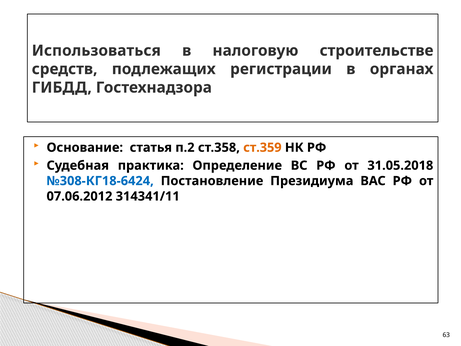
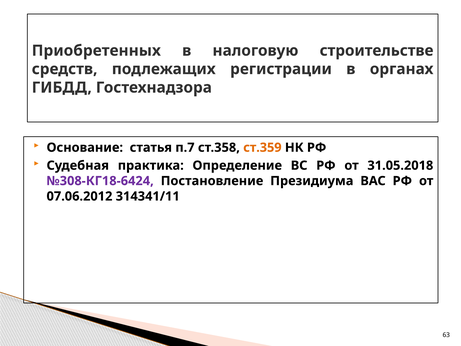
Использоваться: Использоваться -> Приобретенных
п.2: п.2 -> п.7
№308-КГ18-6424 colour: blue -> purple
